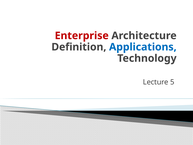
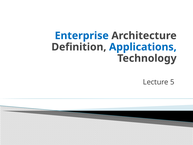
Enterprise colour: red -> blue
